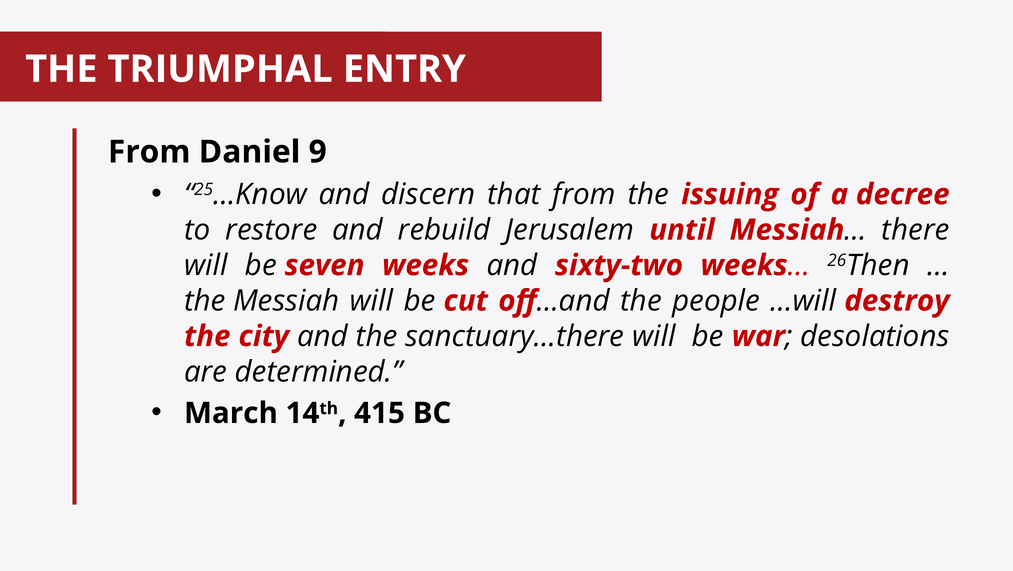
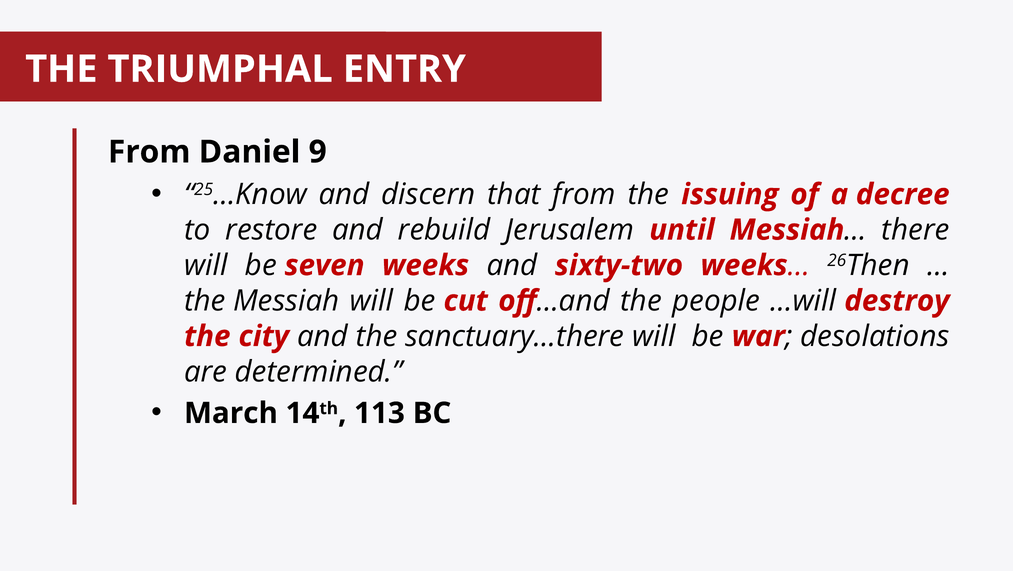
415: 415 -> 113
